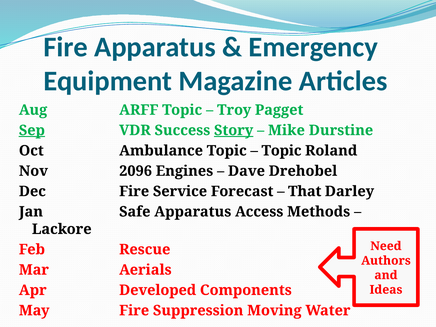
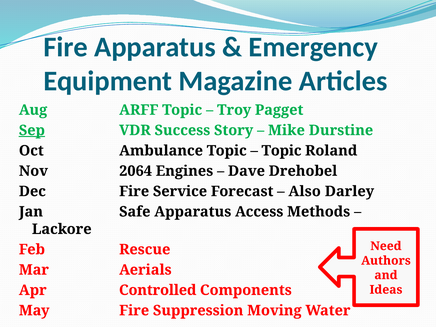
Story underline: present -> none
2096: 2096 -> 2064
That: That -> Also
Developed: Developed -> Controlled
